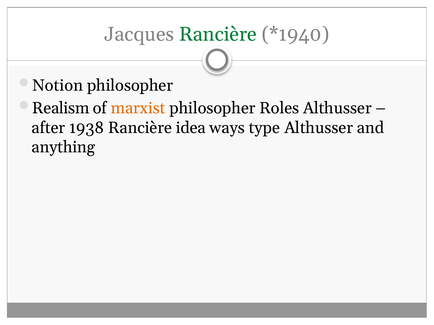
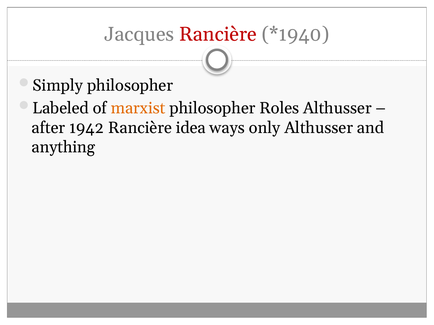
Rancière at (218, 34) colour: green -> red
Notion: Notion -> Simply
Realism: Realism -> Labeled
1938: 1938 -> 1942
type: type -> only
